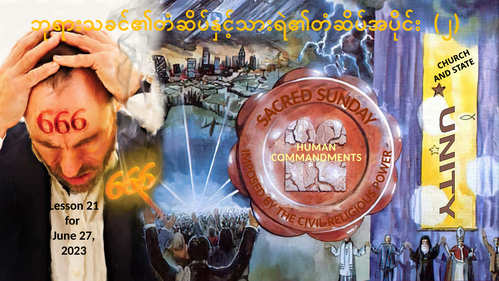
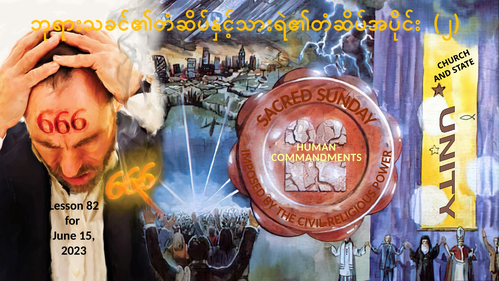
21: 21 -> 82
27: 27 -> 15
